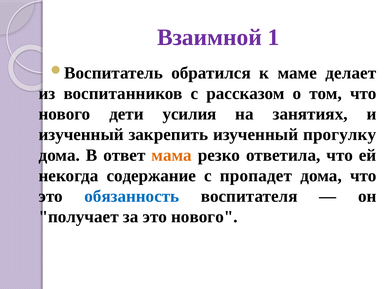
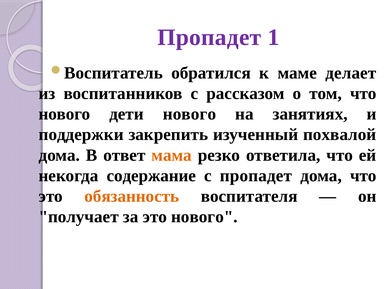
Взаимной at (209, 37): Взаимной -> Пропадет
дети усилия: усилия -> нового
изученный at (81, 134): изученный -> поддержки
прогулку: прогулку -> похвалой
обязанность colour: blue -> orange
